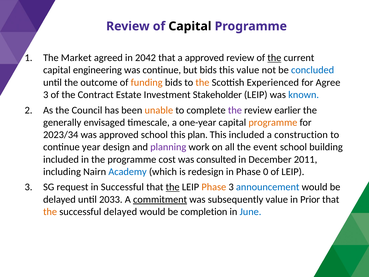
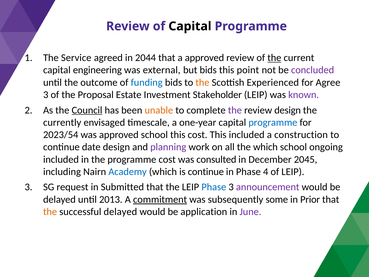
Market: Market -> Service
2042: 2042 -> 2044
was continue: continue -> external
this value: value -> point
concluded colour: blue -> purple
funding colour: orange -> blue
Contract: Contract -> Proposal
known colour: blue -> purple
Council underline: none -> present
review earlier: earlier -> design
generally: generally -> currently
programme at (273, 122) colour: orange -> blue
2023/34: 2023/34 -> 2023/54
this plan: plan -> cost
year: year -> date
the event: event -> which
building: building -> ongoing
2011: 2011 -> 2045
is redesign: redesign -> continue
0: 0 -> 4
in Successful: Successful -> Submitted
the at (173, 187) underline: present -> none
Phase at (214, 187) colour: orange -> blue
announcement colour: blue -> purple
2033: 2033 -> 2013
subsequently value: value -> some
completion: completion -> application
June colour: blue -> purple
